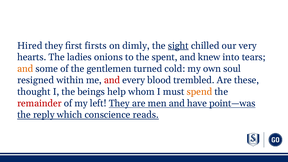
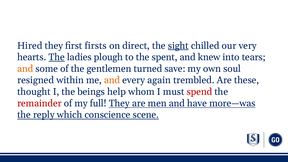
dimly: dimly -> direct
The at (57, 57) underline: none -> present
onions: onions -> plough
cold: cold -> save
and at (112, 80) colour: red -> orange
blood: blood -> again
spend colour: orange -> red
left: left -> full
point—was: point—was -> more—was
reads: reads -> scene
